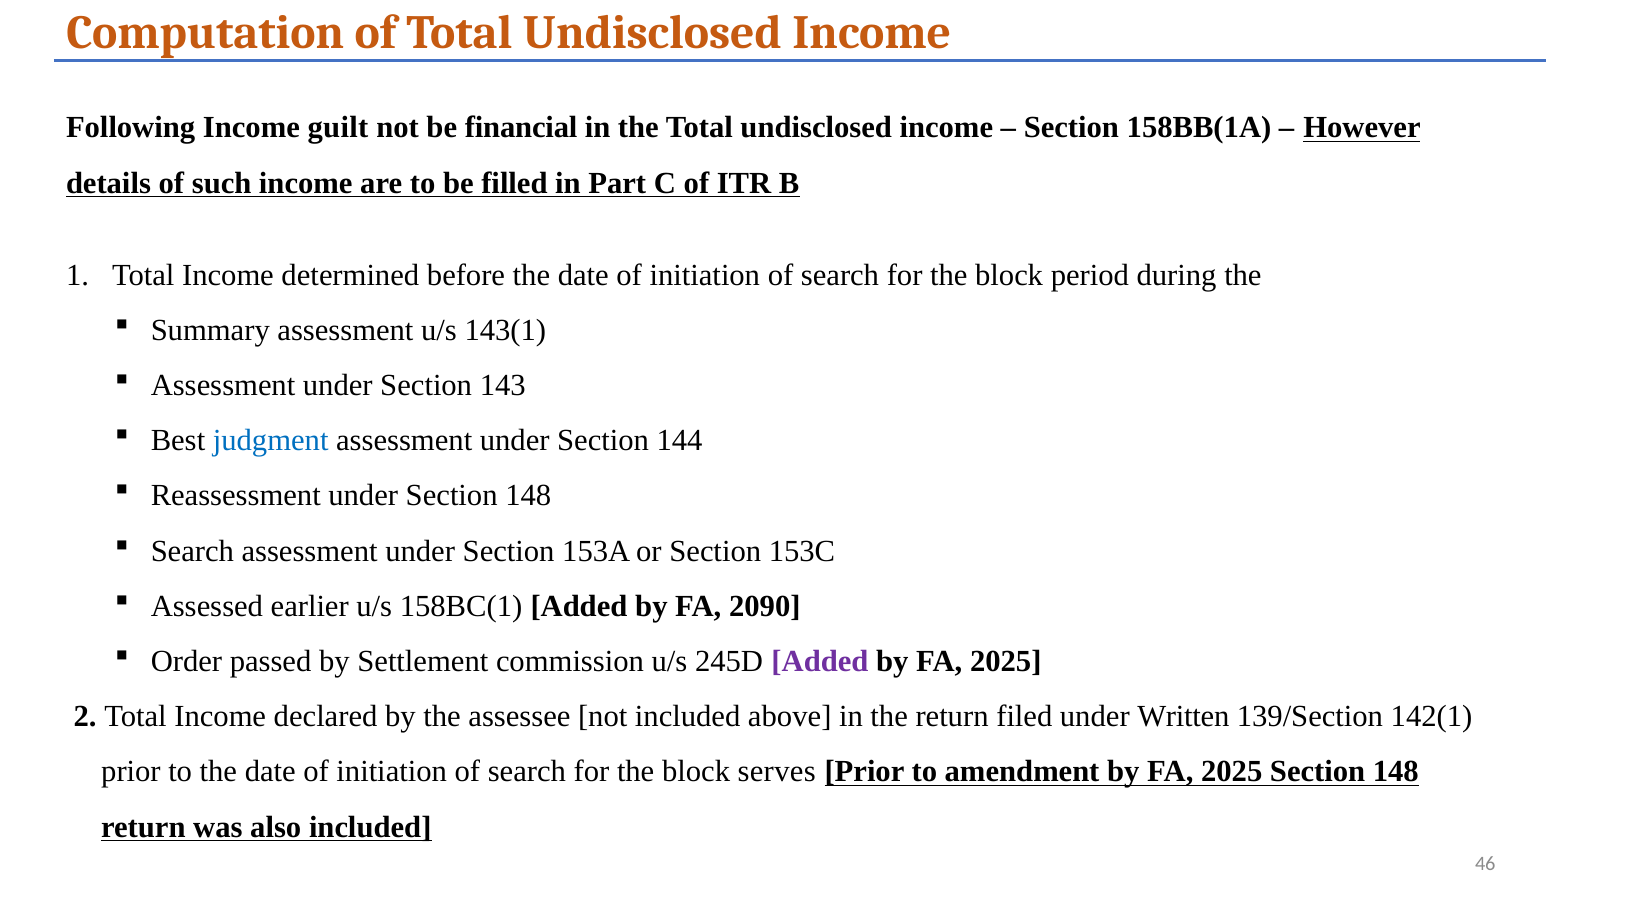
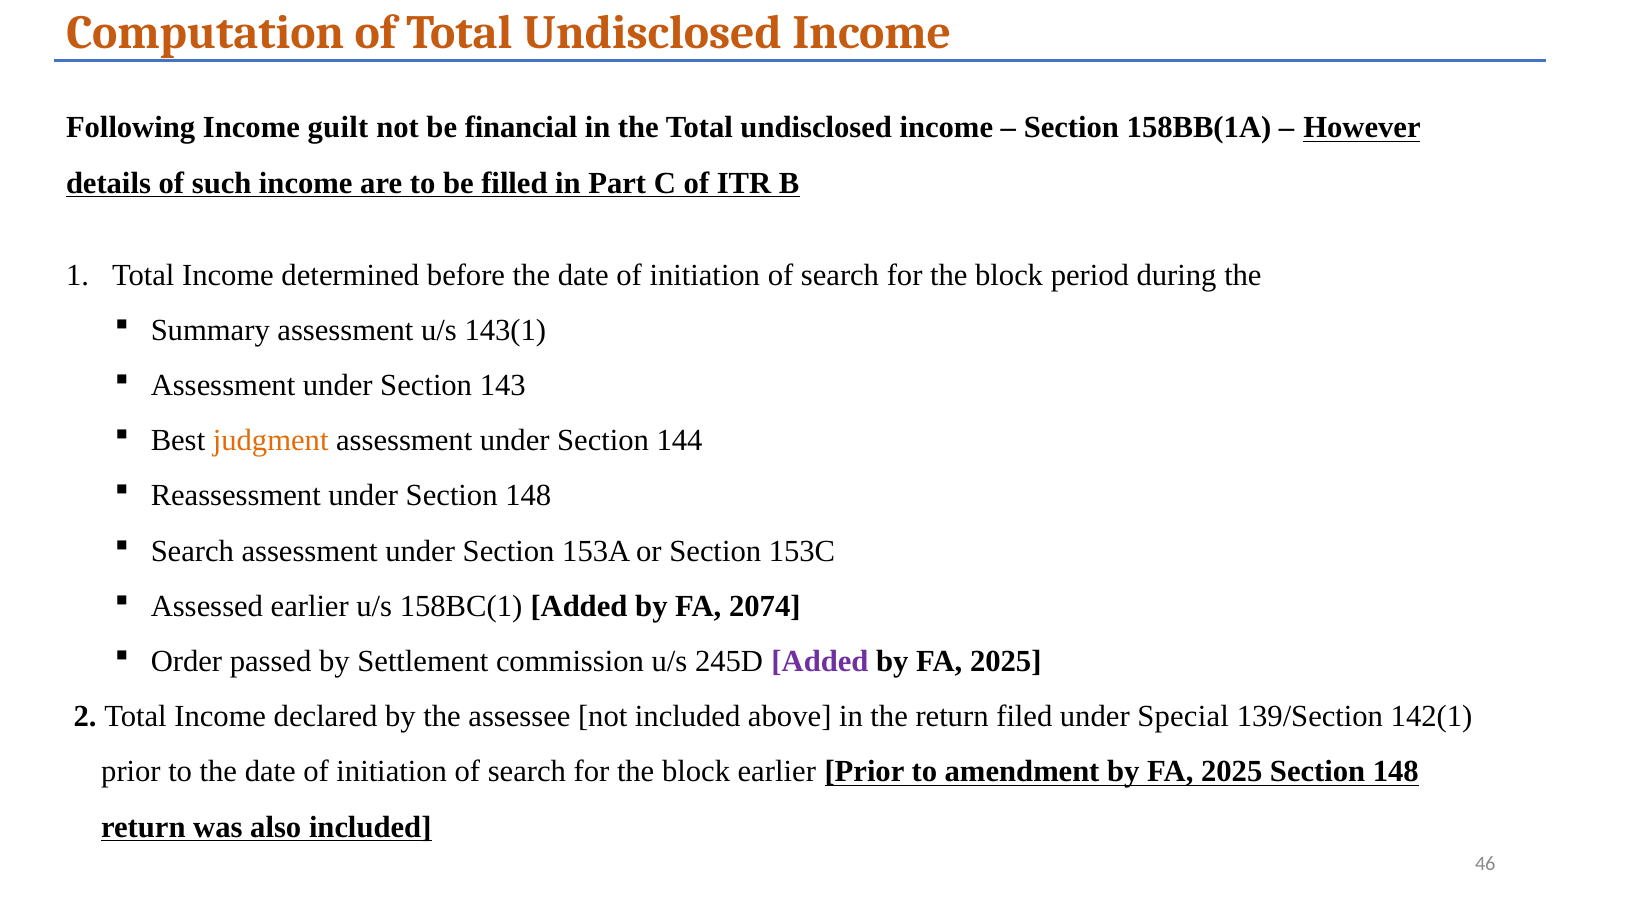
judgment colour: blue -> orange
2090: 2090 -> 2074
Written: Written -> Special
block serves: serves -> earlier
